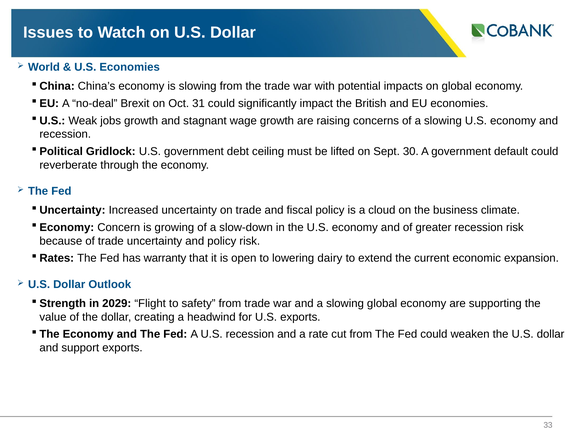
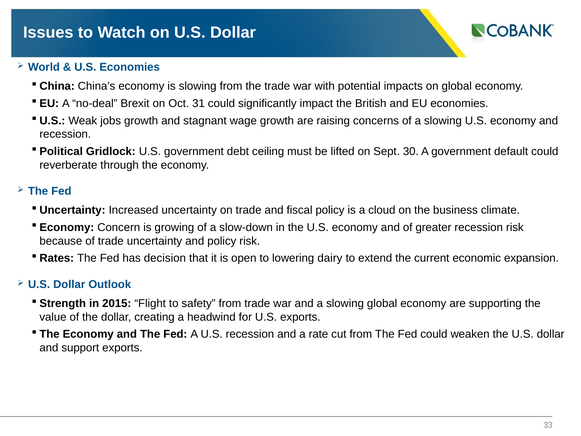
warranty: warranty -> decision
2029: 2029 -> 2015
